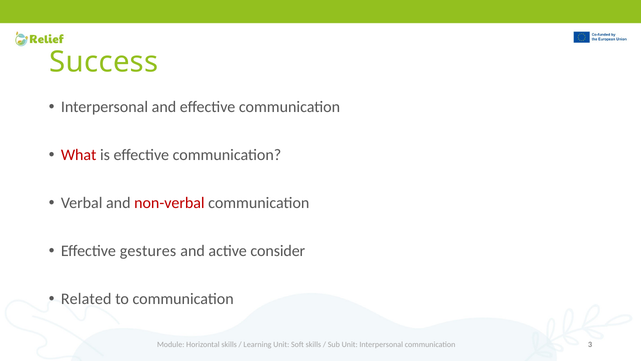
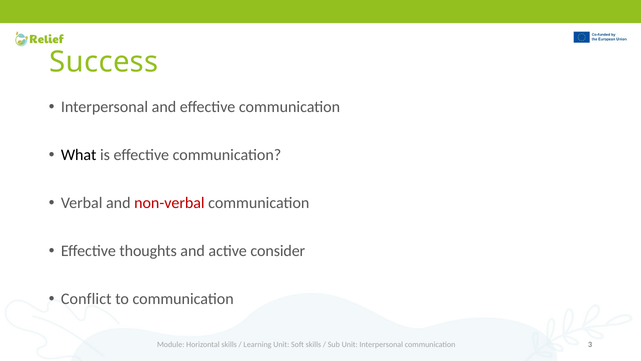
What colour: red -> black
gestures: gestures -> thoughts
Related: Related -> Conflict
